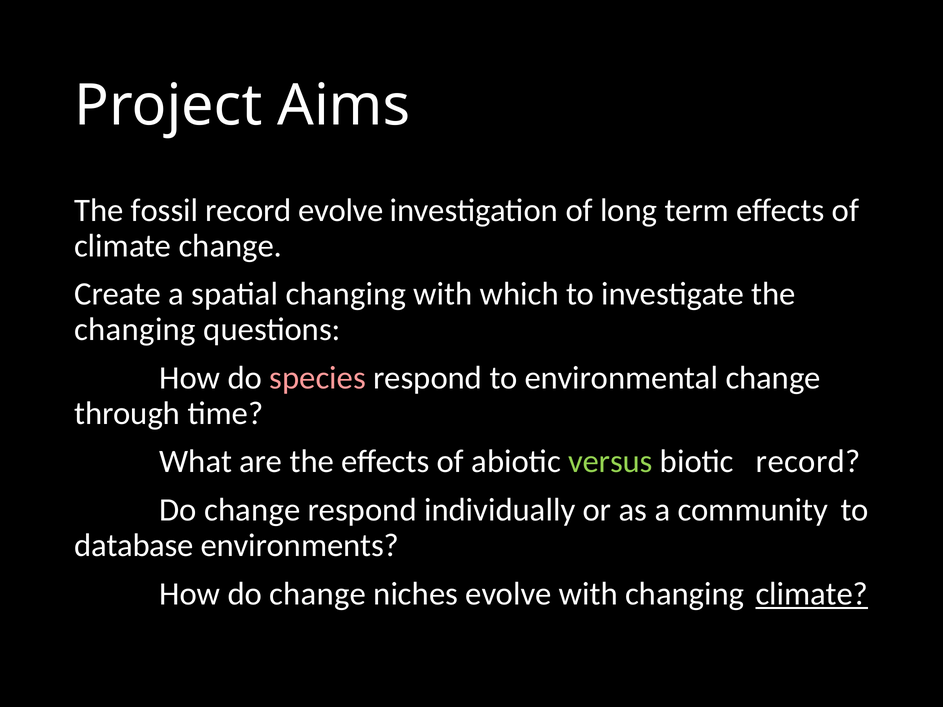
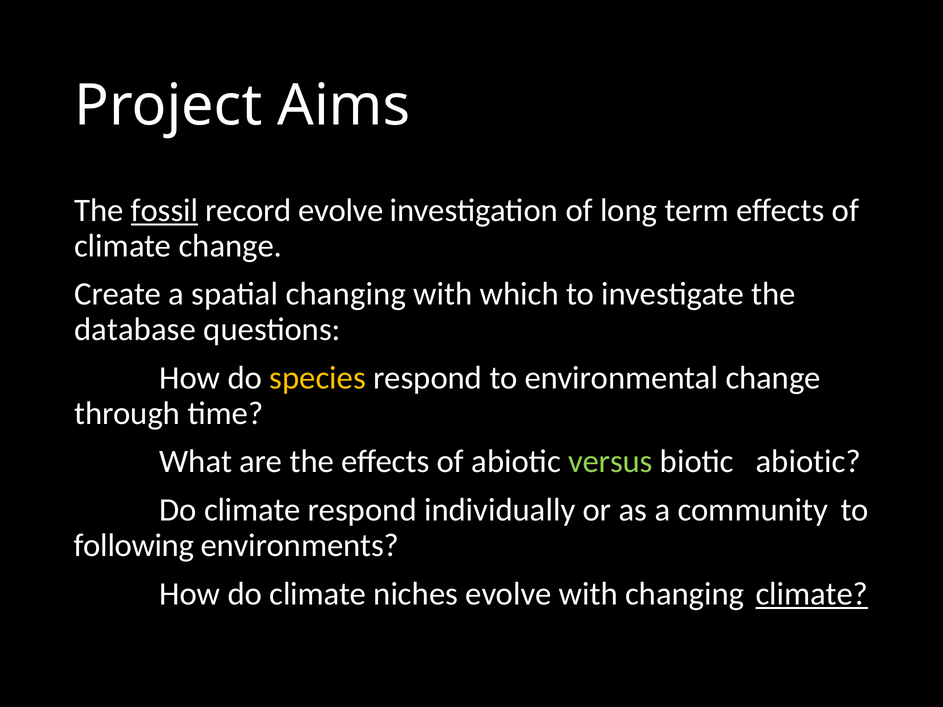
fossil underline: none -> present
changing at (135, 330): changing -> database
species colour: pink -> yellow
biotic record: record -> abiotic
change at (252, 510): change -> climate
database: database -> following
How do change: change -> climate
